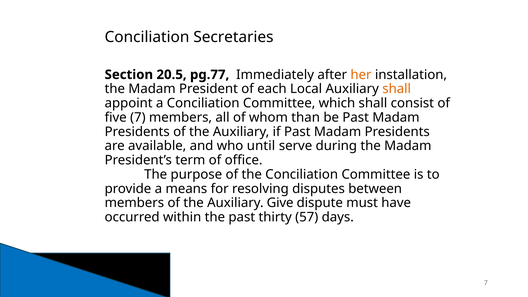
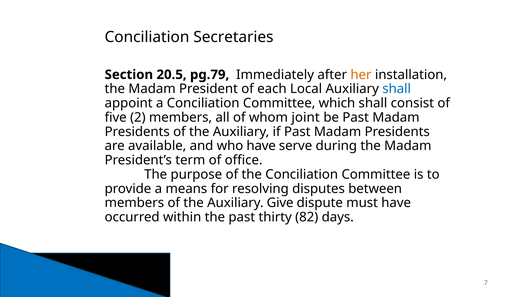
pg.77: pg.77 -> pg.79
shall at (397, 89) colour: orange -> blue
five 7: 7 -> 2
than: than -> joint
who until: until -> have
57: 57 -> 82
